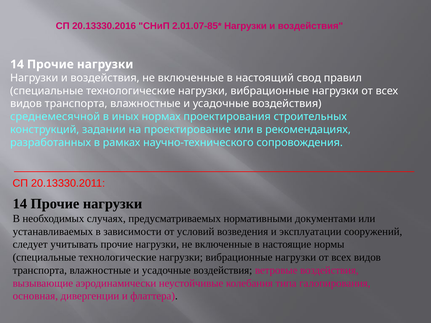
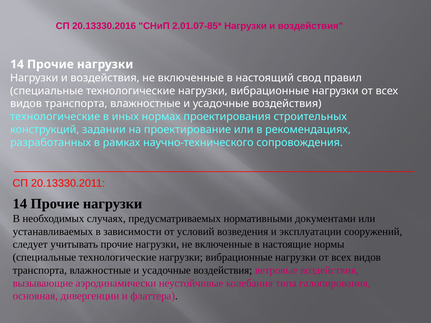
среднемесячной at (55, 117): среднемесячной -> технологические
